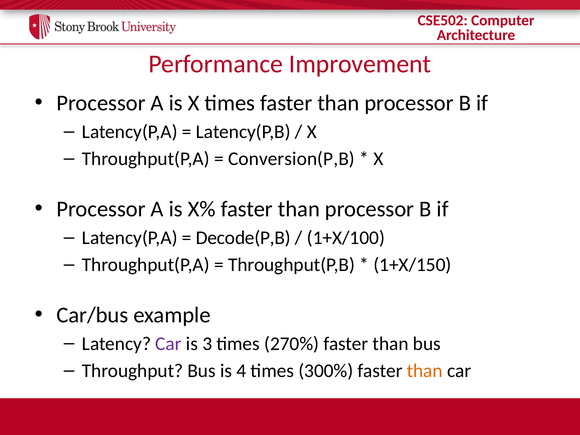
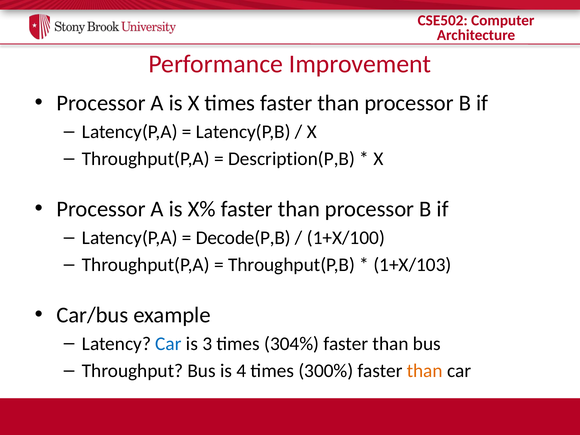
Conversion(P,B: Conversion(P,B -> Description(P,B
1+X/150: 1+X/150 -> 1+X/103
Car at (168, 344) colour: purple -> blue
270%: 270% -> 304%
